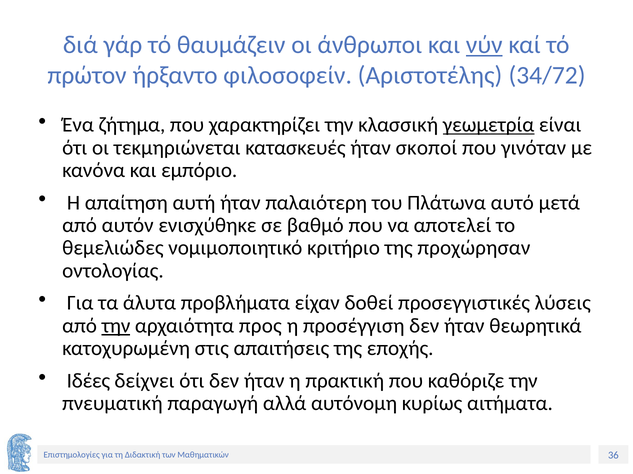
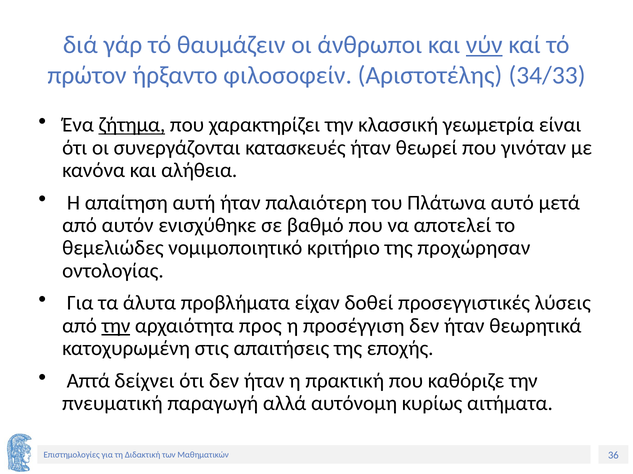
34/72: 34/72 -> 34/33
ζήτημα underline: none -> present
γεωμετρία underline: present -> none
τεκμηριώνεται: τεκμηριώνεται -> συνεργάζονται
σκοποί: σκοποί -> θεωρεί
εμπόριο: εμπόριο -> αλήθεια
Ιδέες: Ιδέες -> Απτά
